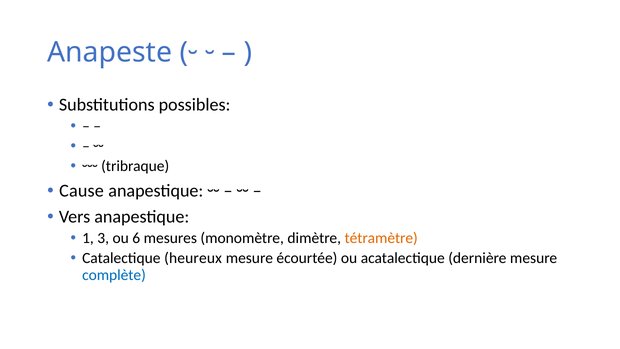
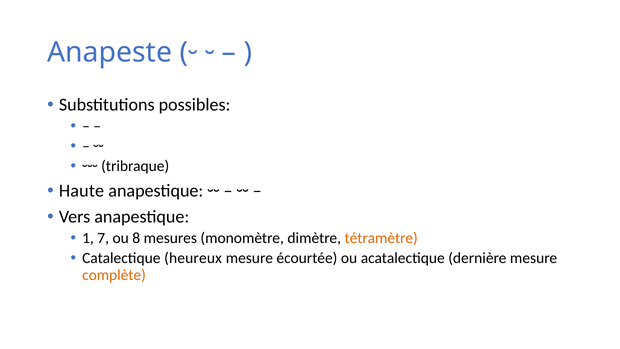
Cause: Cause -> Haute
3: 3 -> 7
6: 6 -> 8
complète colour: blue -> orange
